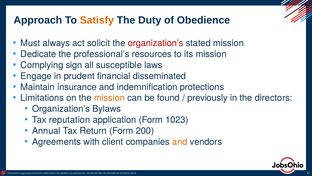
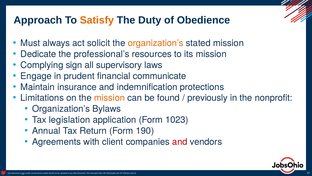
organization’s at (156, 43) colour: red -> orange
susceptible: susceptible -> supervisory
disseminated: disseminated -> communicate
directors: directors -> nonprofit
reputation: reputation -> legislation
200: 200 -> 190
and at (180, 141) colour: orange -> red
